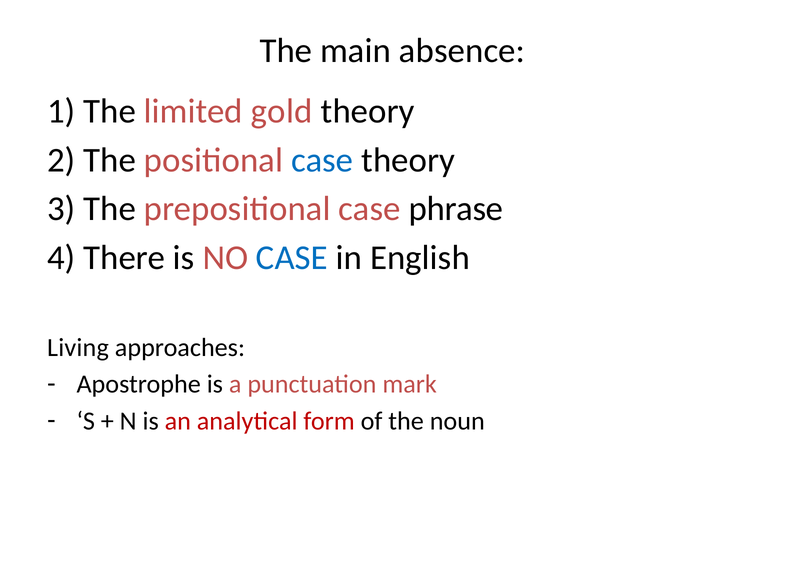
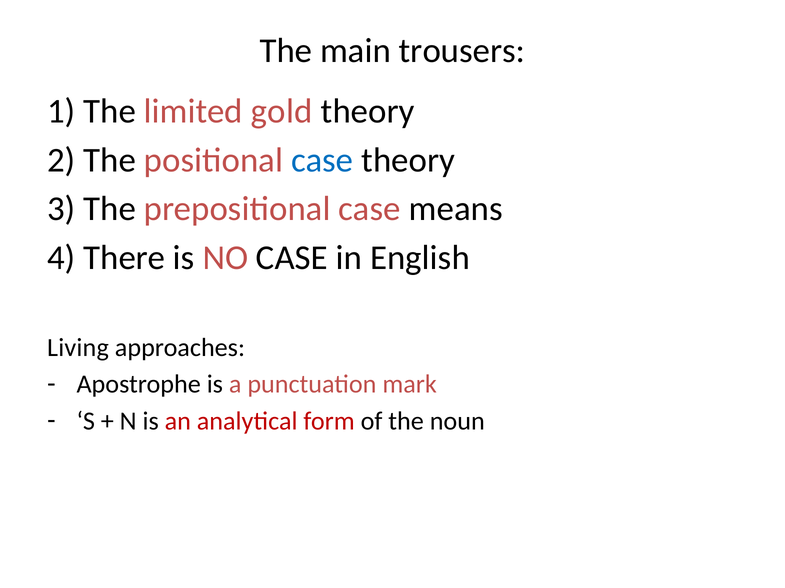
absence: absence -> trousers
phrase: phrase -> means
CASE at (292, 258) colour: blue -> black
